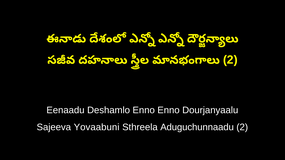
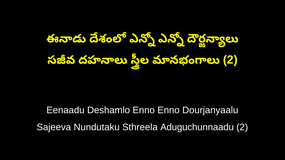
Yovaabuni: Yovaabuni -> Nundutaku
